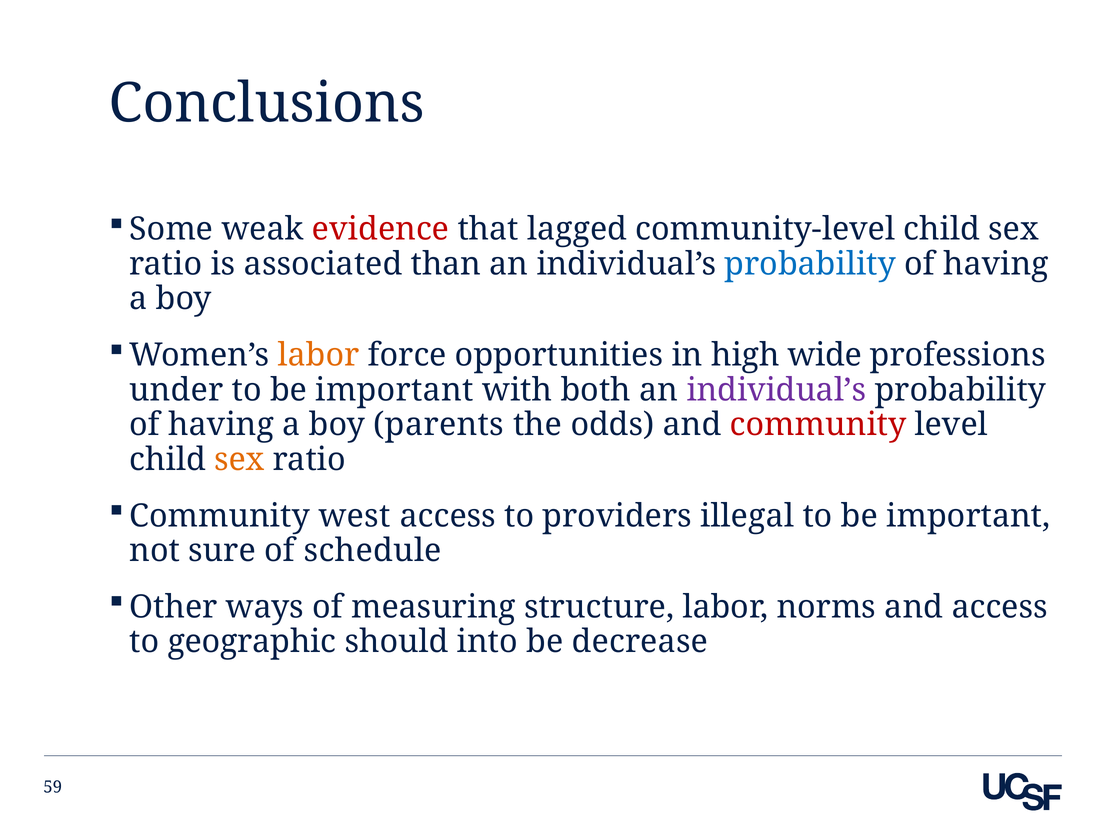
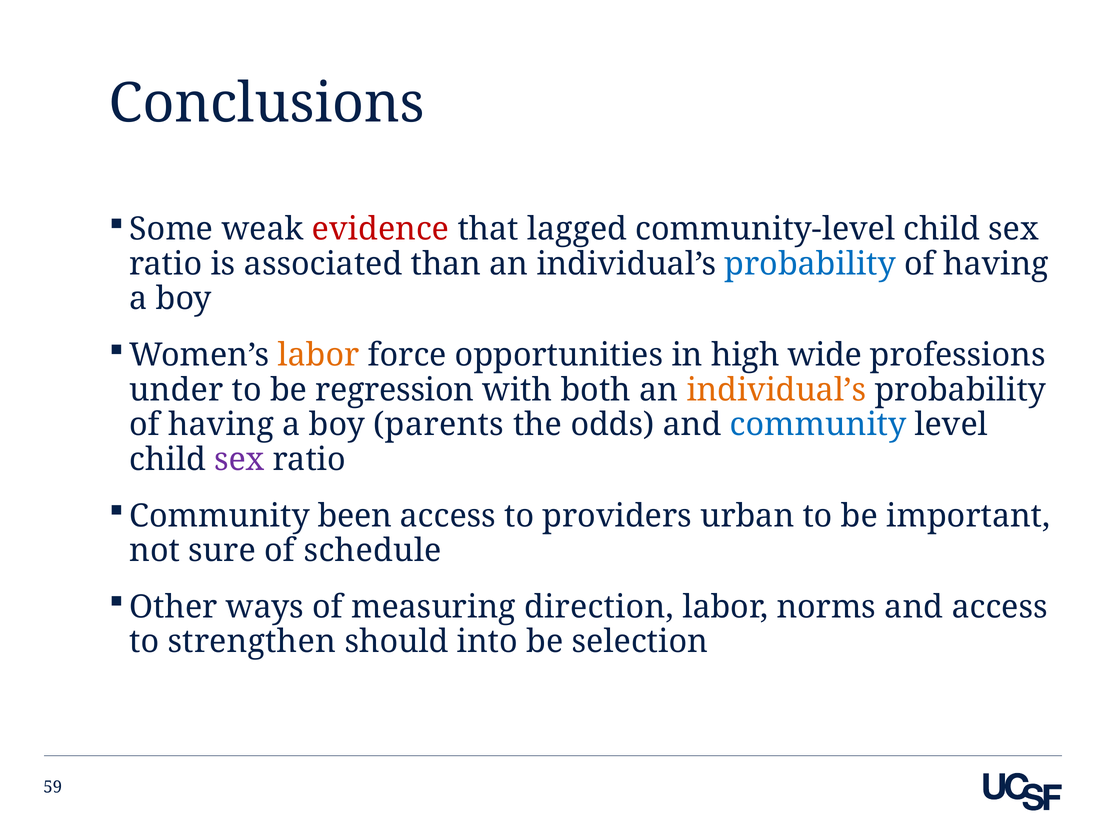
important at (395, 390): important -> regression
individual’s at (776, 390) colour: purple -> orange
community at (818, 425) colour: red -> blue
sex at (239, 460) colour: orange -> purple
west: west -> been
illegal: illegal -> urban
structure: structure -> direction
geographic: geographic -> strengthen
decrease: decrease -> selection
